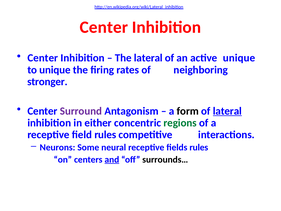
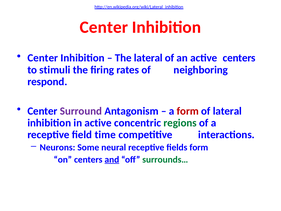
active unique: unique -> centers
to unique: unique -> stimuli
stronger: stronger -> respond
form at (188, 111) colour: black -> red
lateral at (227, 111) underline: present -> none
in either: either -> active
field rules: rules -> time
fields rules: rules -> form
surrounds… colour: black -> green
